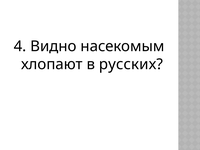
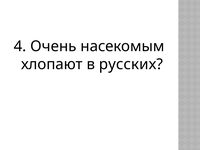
Видно: Видно -> Очень
